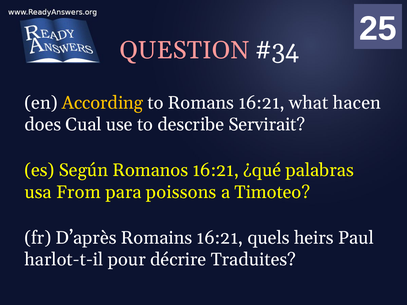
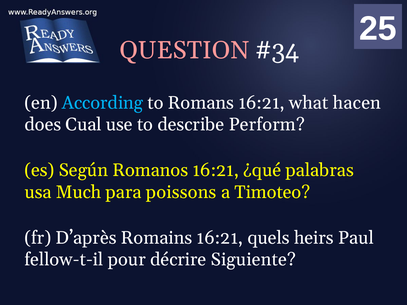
According colour: yellow -> light blue
Servirait: Servirait -> Perform
From: From -> Much
harlot-t-il: harlot-t-il -> fellow-t-il
Traduites: Traduites -> Siguiente
